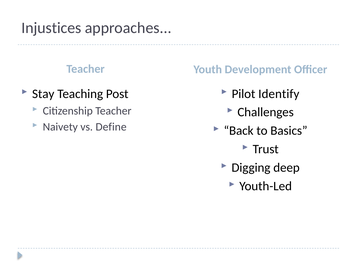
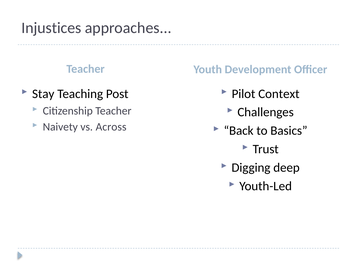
Identify: Identify -> Context
Define: Define -> Across
